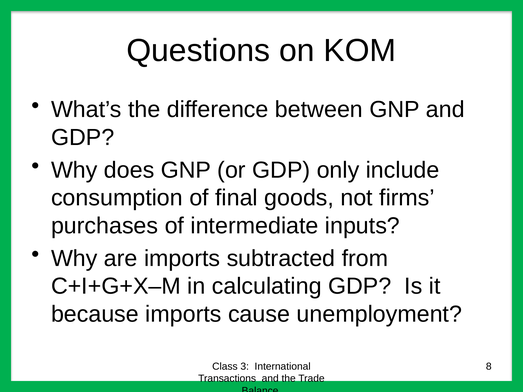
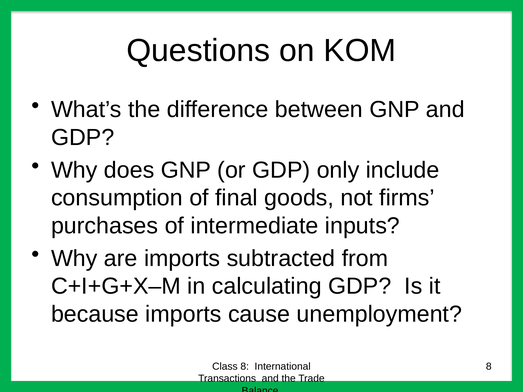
Class 3: 3 -> 8
